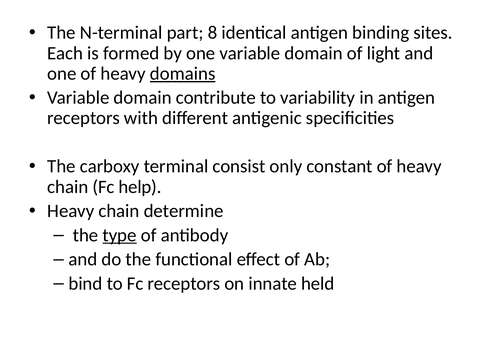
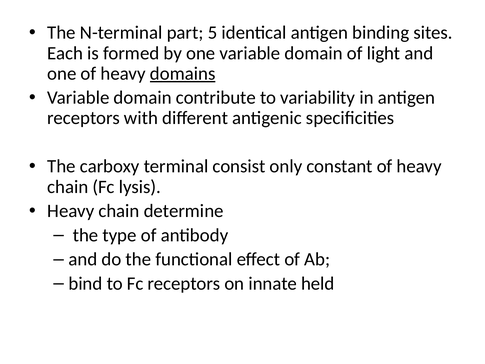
8: 8 -> 5
help: help -> lysis
type underline: present -> none
